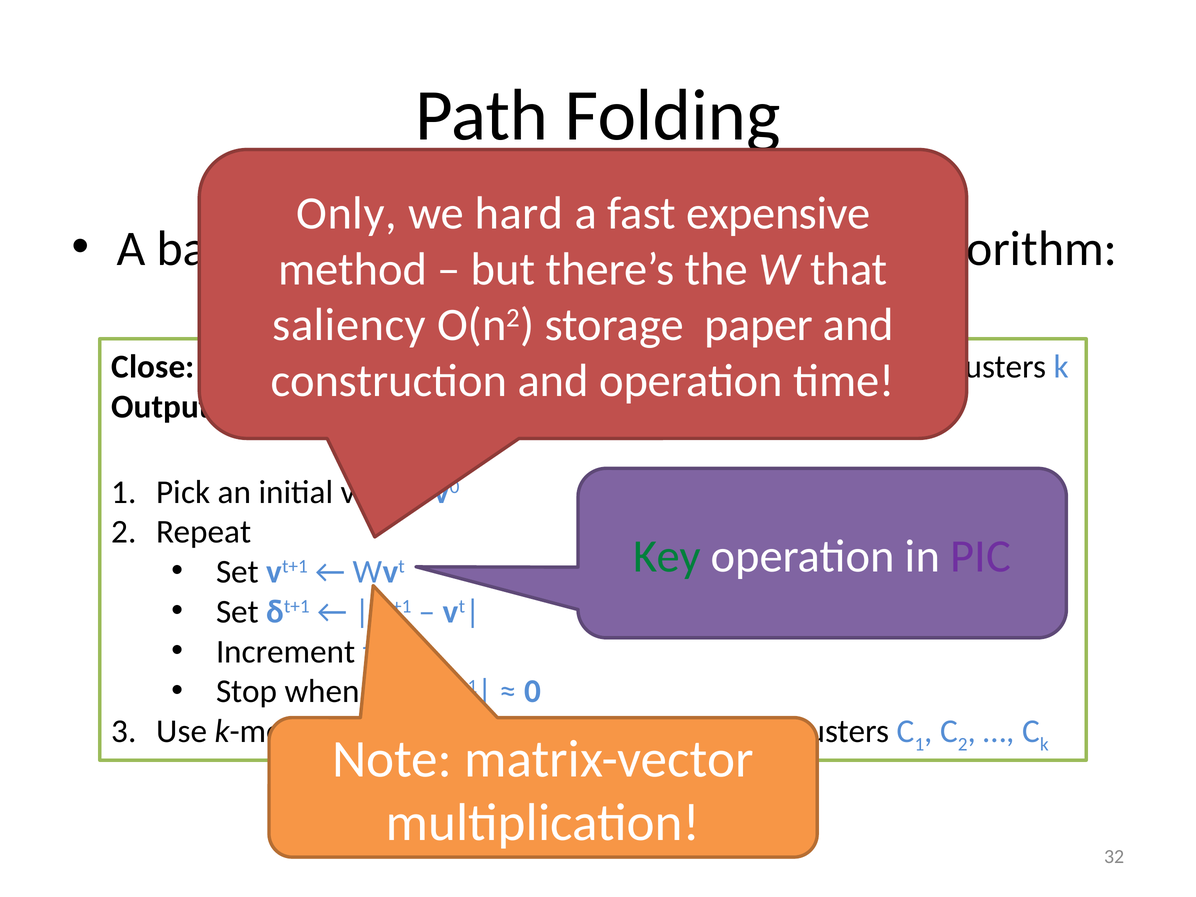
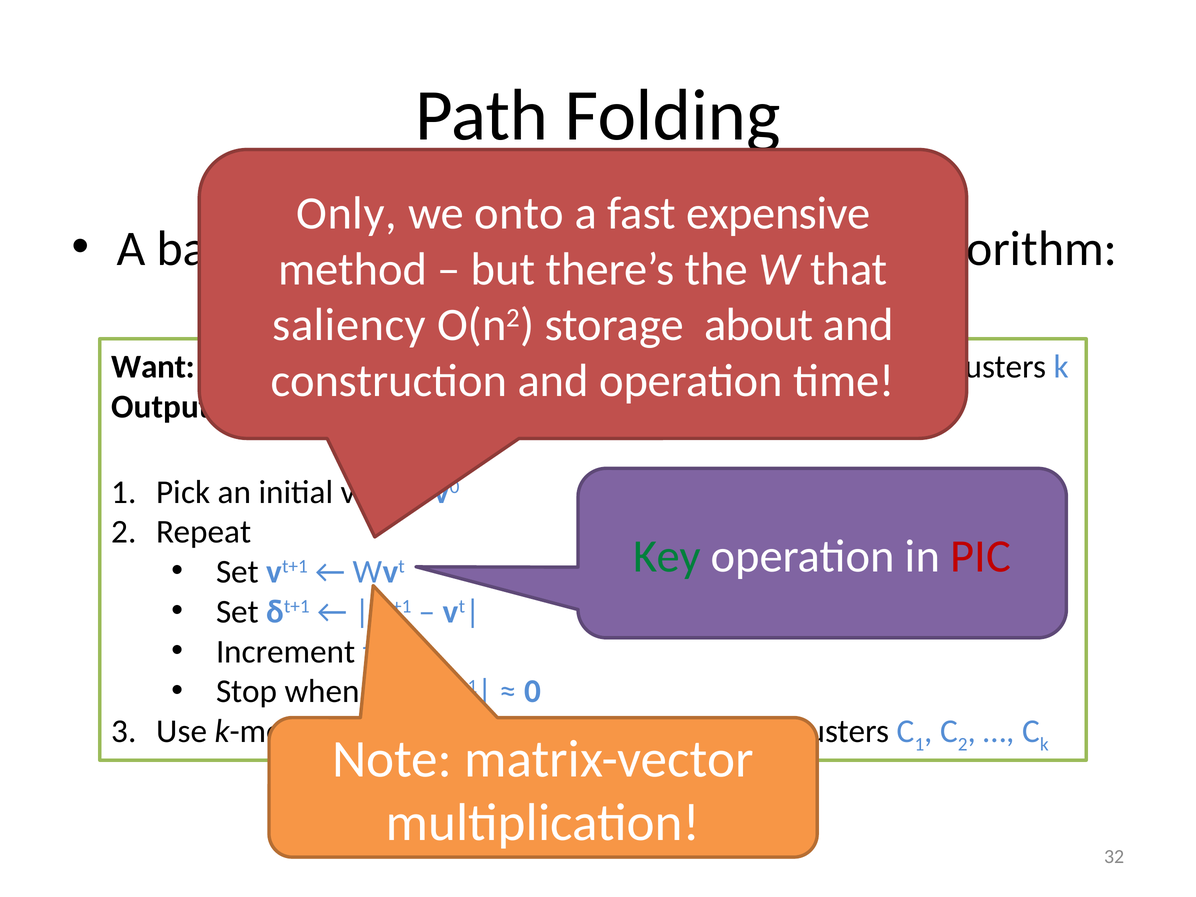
hard: hard -> onto
paper: paper -> about
Close: Close -> Want
PIC at (981, 556) colour: purple -> red
